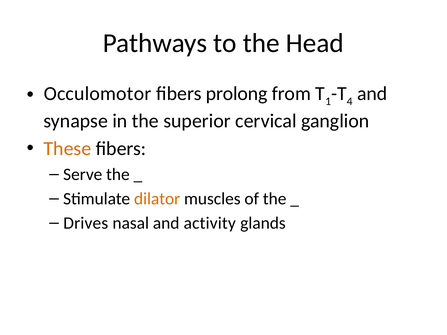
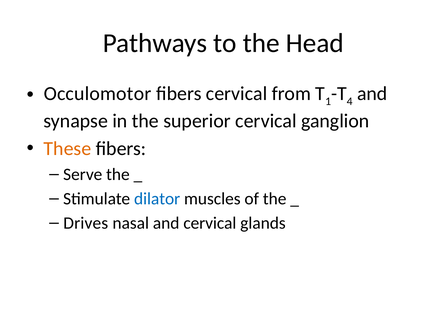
fibers prolong: prolong -> cervical
dilator colour: orange -> blue
and activity: activity -> cervical
